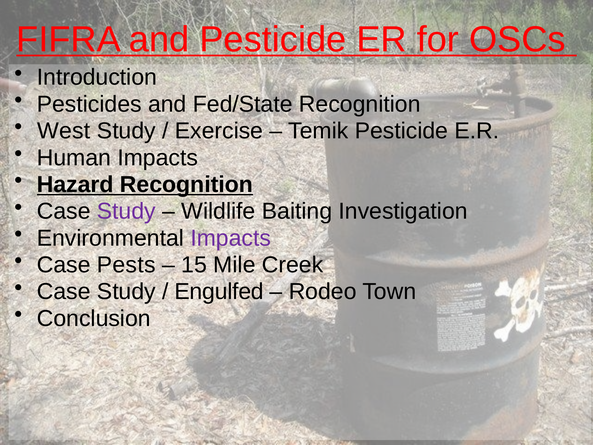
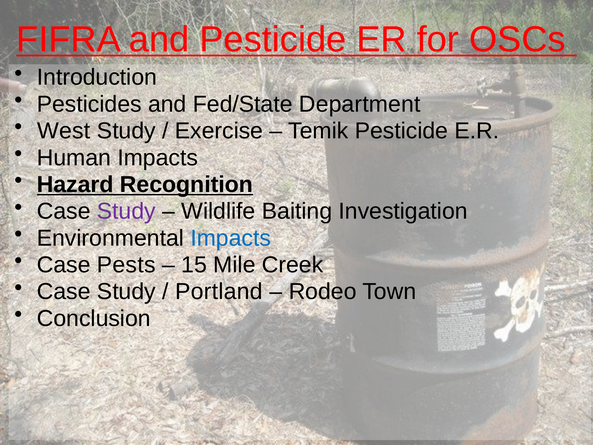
Fed/State Recognition: Recognition -> Department
Impacts at (231, 238) colour: purple -> blue
Engulfed: Engulfed -> Portland
